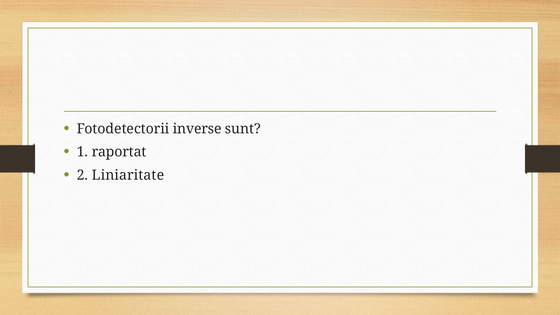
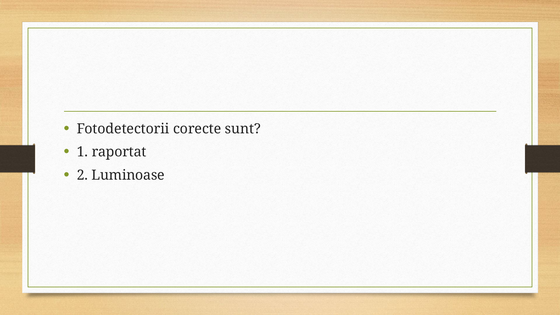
inverse: inverse -> corecte
Liniaritate: Liniaritate -> Luminoase
